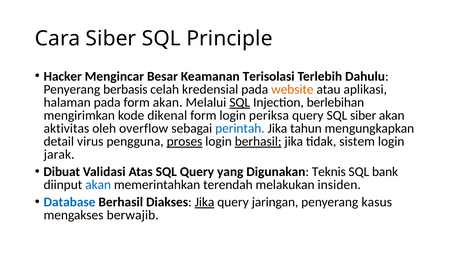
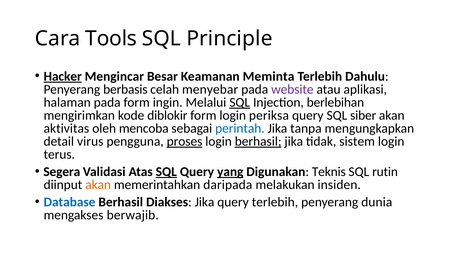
Cara Siber: Siber -> Tools
Hacker underline: none -> present
Terisolasi: Terisolasi -> Meminta
kredensial: kredensial -> menyebar
website colour: orange -> purple
form akan: akan -> ingin
dikenal: dikenal -> diblokir
overflow: overflow -> mencoba
tahun: tahun -> tanpa
jarak: jarak -> terus
Dibuat: Dibuat -> Segera
SQL at (166, 172) underline: none -> present
yang underline: none -> present
bank: bank -> rutin
akan at (98, 185) colour: blue -> orange
terendah: terendah -> daripada
Jika at (205, 202) underline: present -> none
query jaringan: jaringan -> terlebih
kasus: kasus -> dunia
